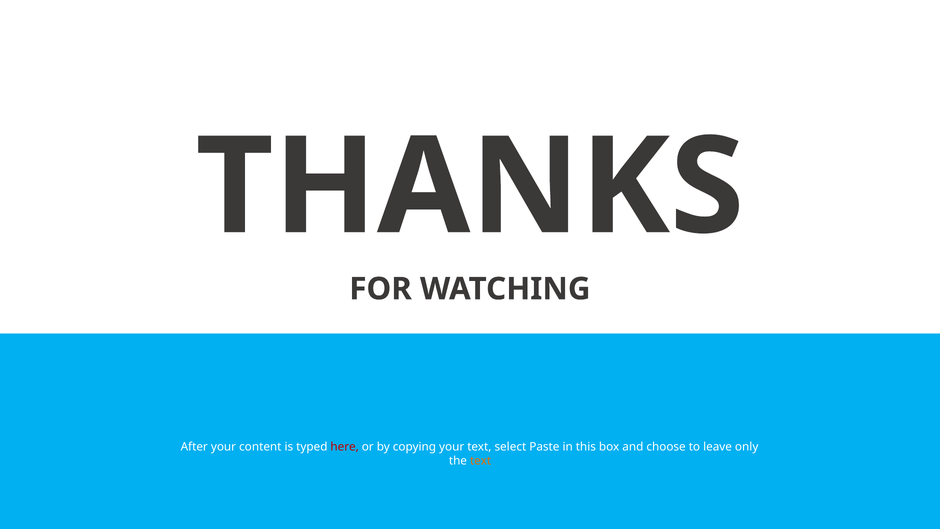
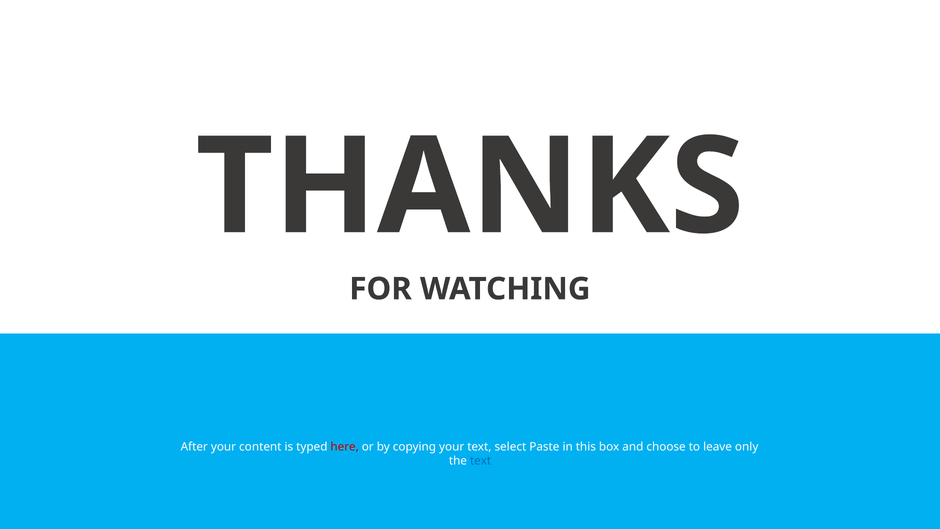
text at (481, 461) colour: orange -> blue
